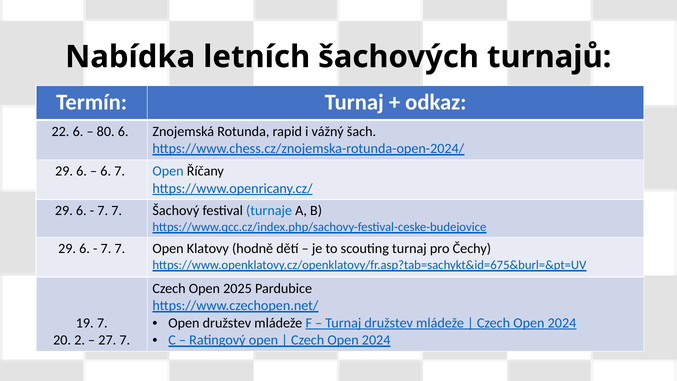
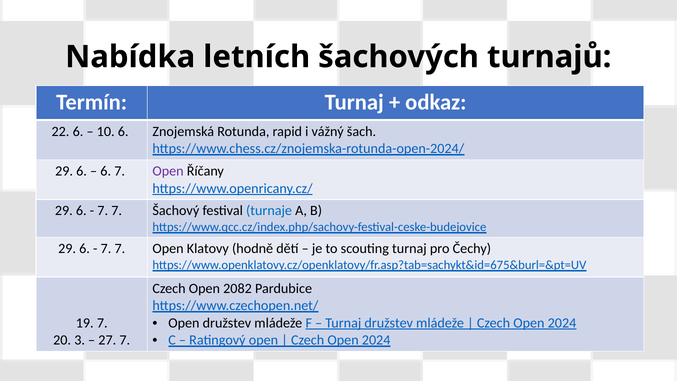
80: 80 -> 10
Open at (168, 171) colour: blue -> purple
2025: 2025 -> 2082
2: 2 -> 3
